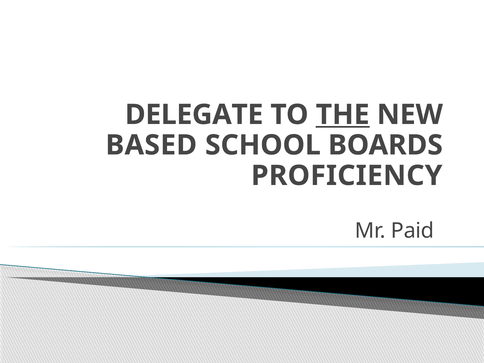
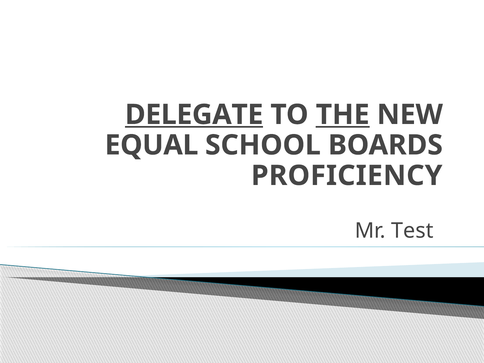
DELEGATE underline: none -> present
BASED: BASED -> EQUAL
Paid: Paid -> Test
